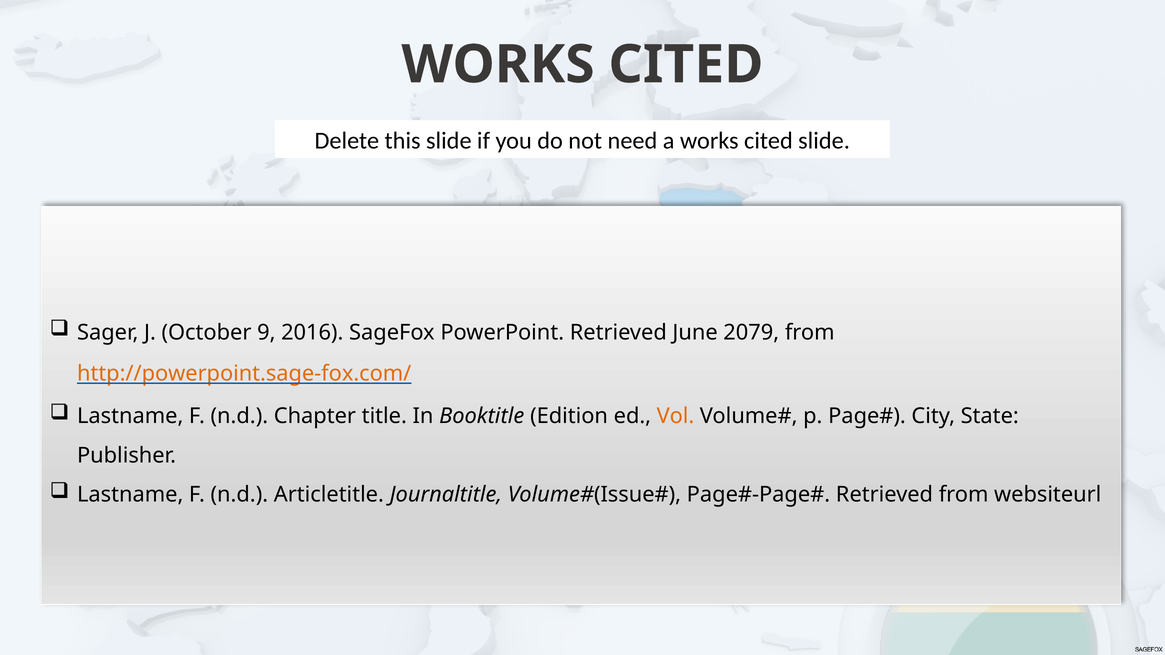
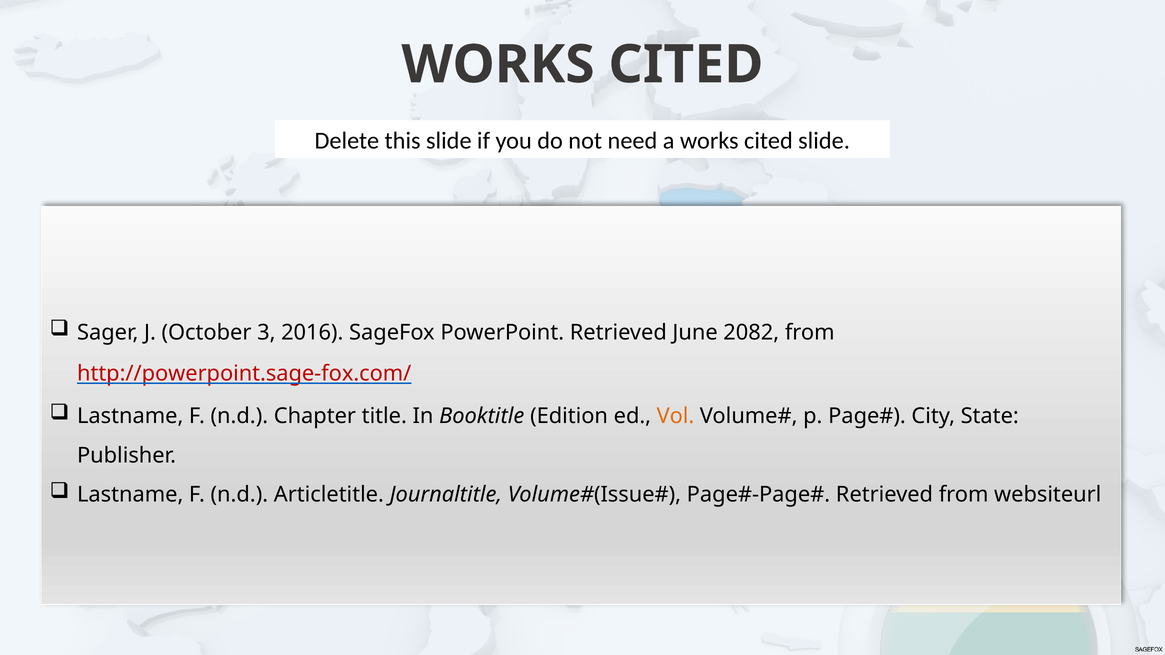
9: 9 -> 3
2079: 2079 -> 2082
http://powerpoint.sage-fox.com/ colour: orange -> red
